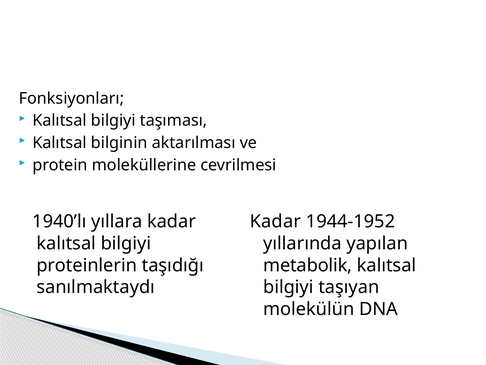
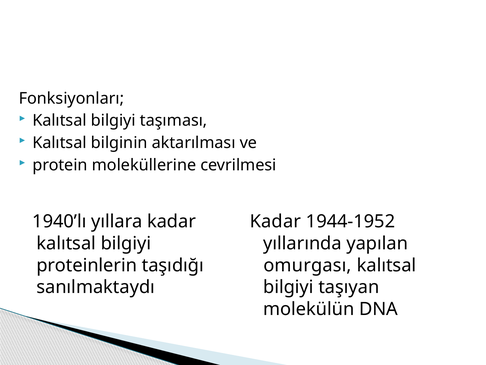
metabolik: metabolik -> omurgası
